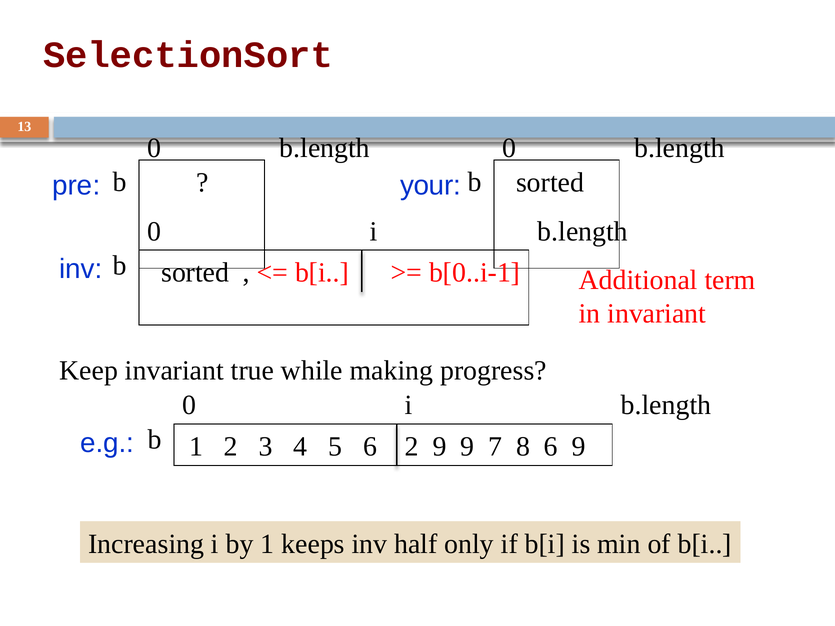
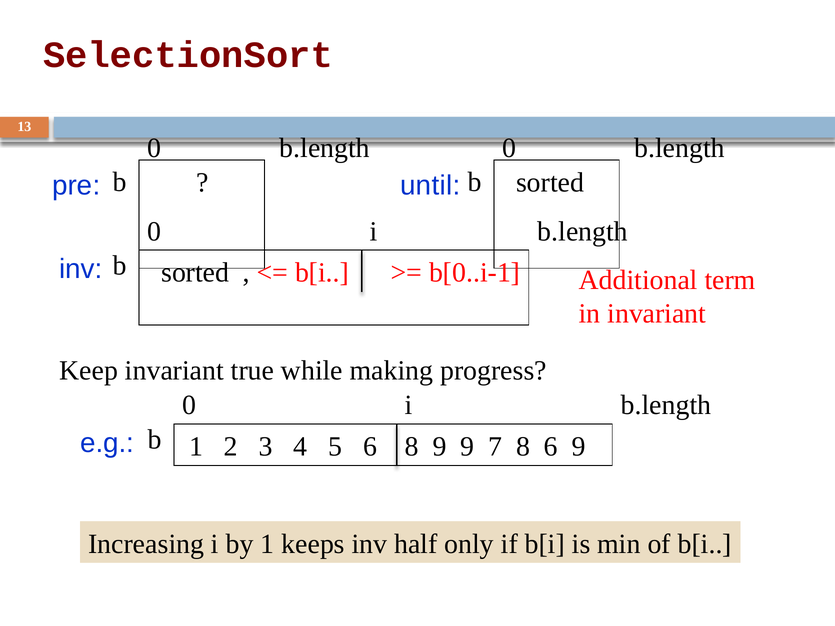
your: your -> until
6 2: 2 -> 8
